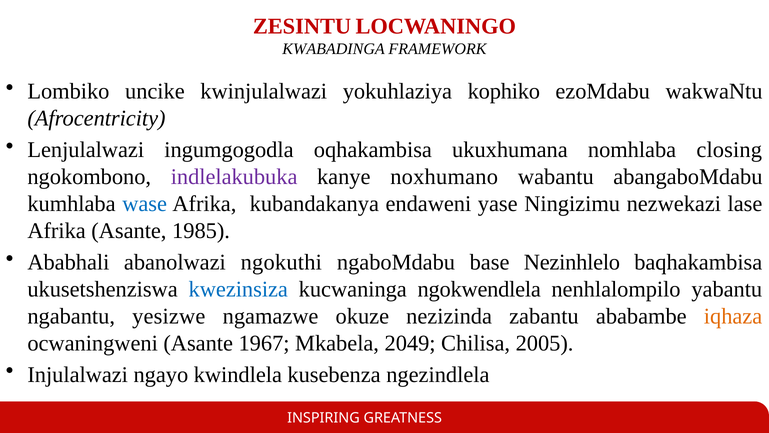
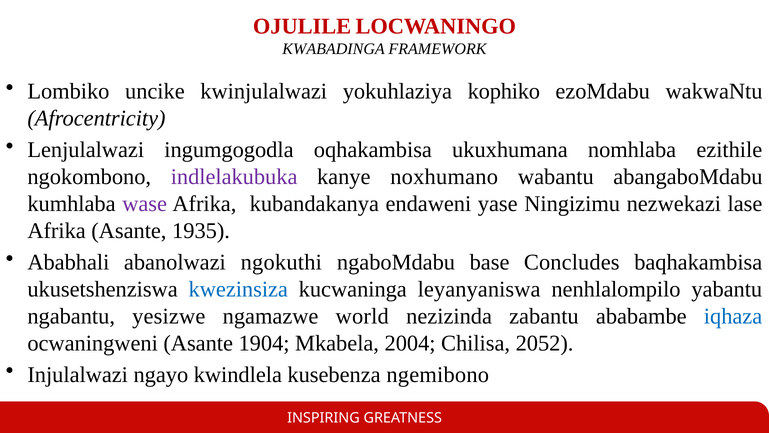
ZESINTU: ZESINTU -> OJULILE
closing: closing -> ezithile
wase colour: blue -> purple
1985: 1985 -> 1935
Nezinhlelo: Nezinhlelo -> Concludes
ngokwendlela: ngokwendlela -> leyanyaniswa
okuze: okuze -> world
iqhaza colour: orange -> blue
1967: 1967 -> 1904
2049: 2049 -> 2004
2005: 2005 -> 2052
ngezindlela: ngezindlela -> ngemibono
